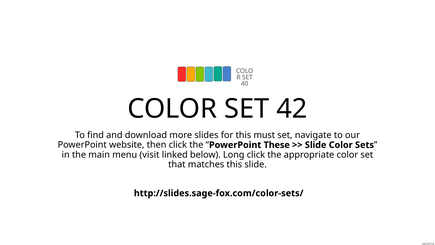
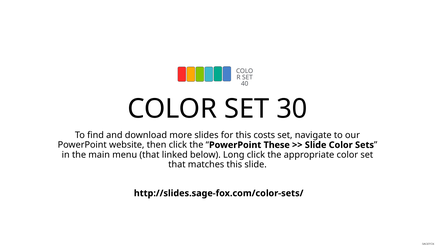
42: 42 -> 30
must: must -> costs
menu visit: visit -> that
